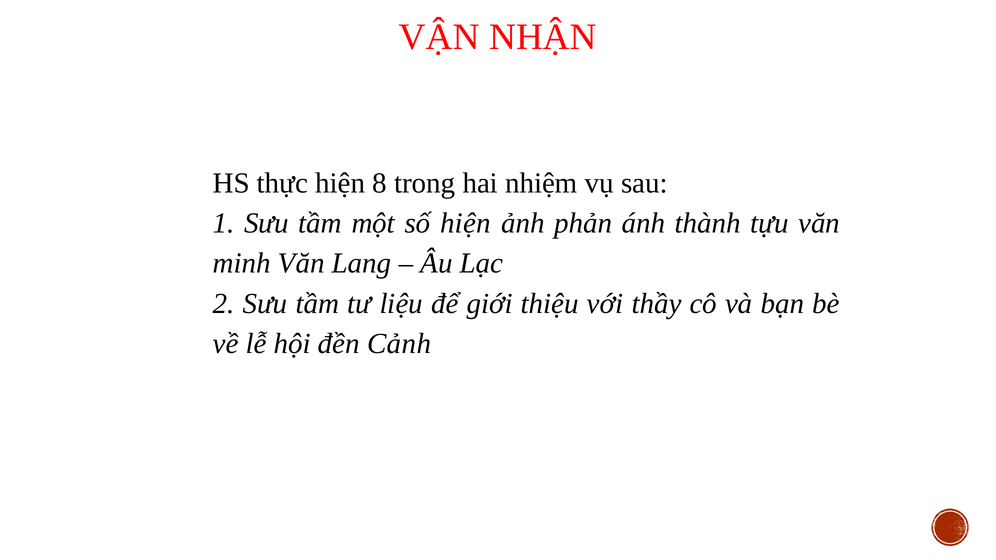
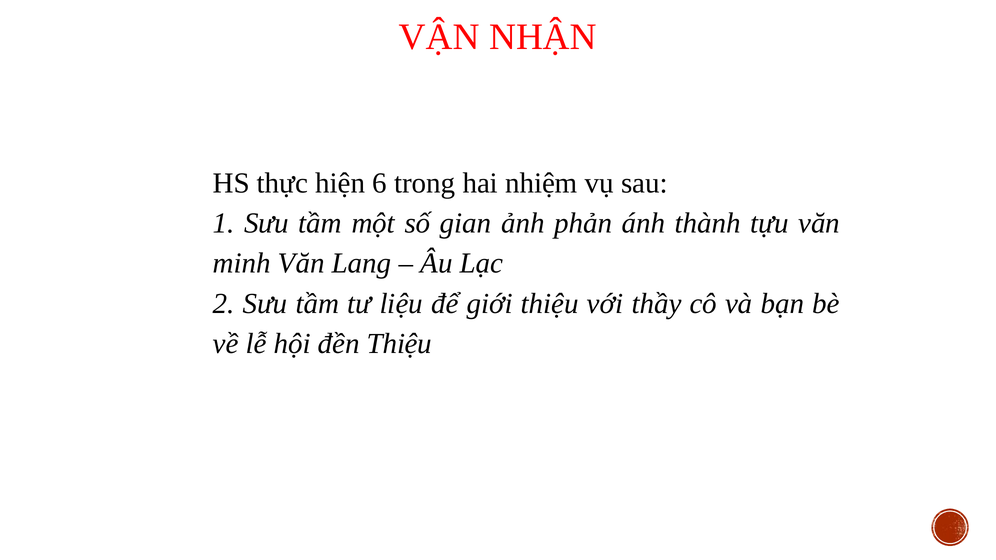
8: 8 -> 6
số hiện: hiện -> gian
đền Cảnh: Cảnh -> Thiệu
